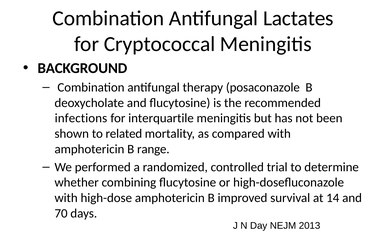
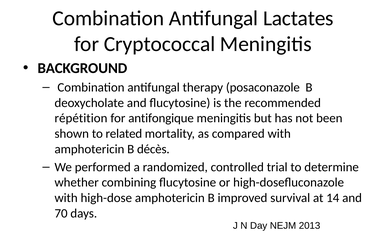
infections: infections -> répétition
interquartile: interquartile -> antifongique
range: range -> décès
